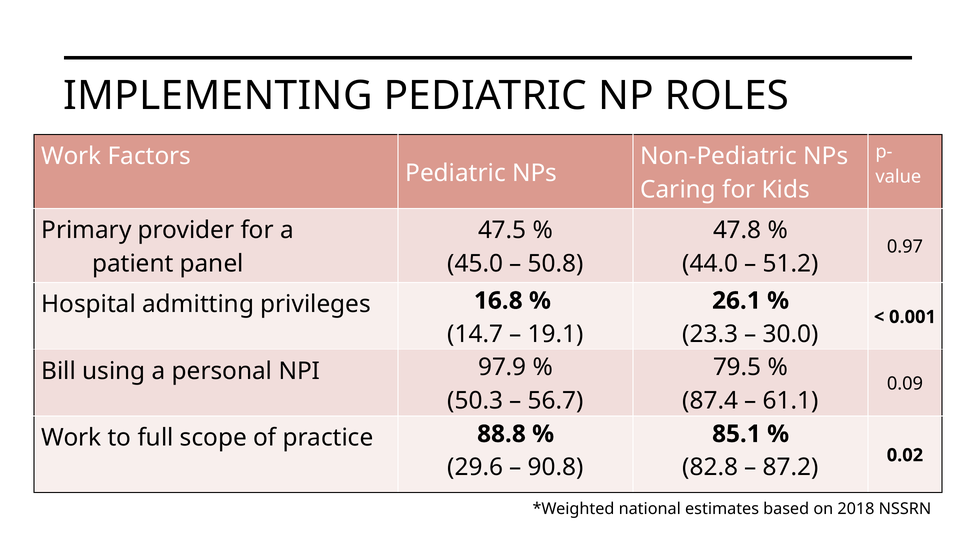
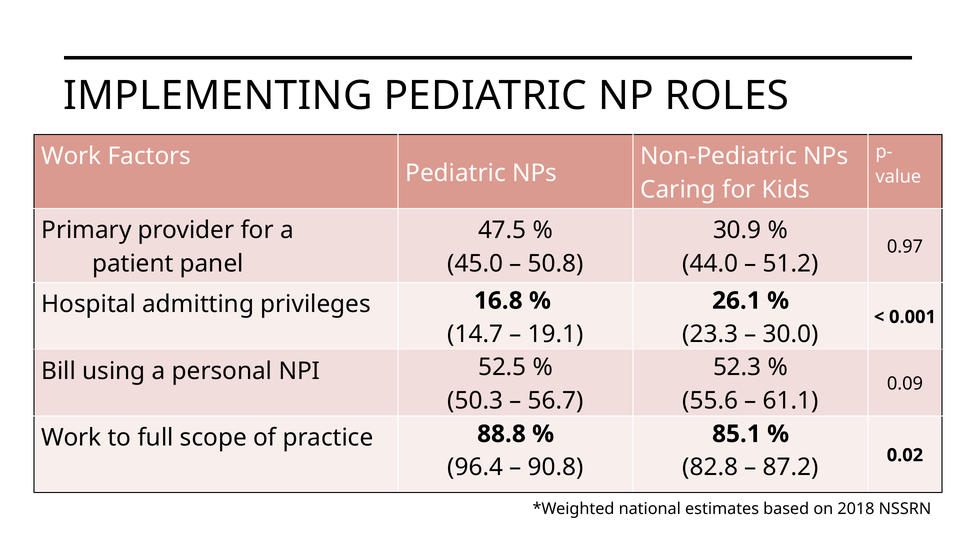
47.8: 47.8 -> 30.9
79.5: 79.5 -> 52.3
97.9: 97.9 -> 52.5
87.4: 87.4 -> 55.6
29.6: 29.6 -> 96.4
